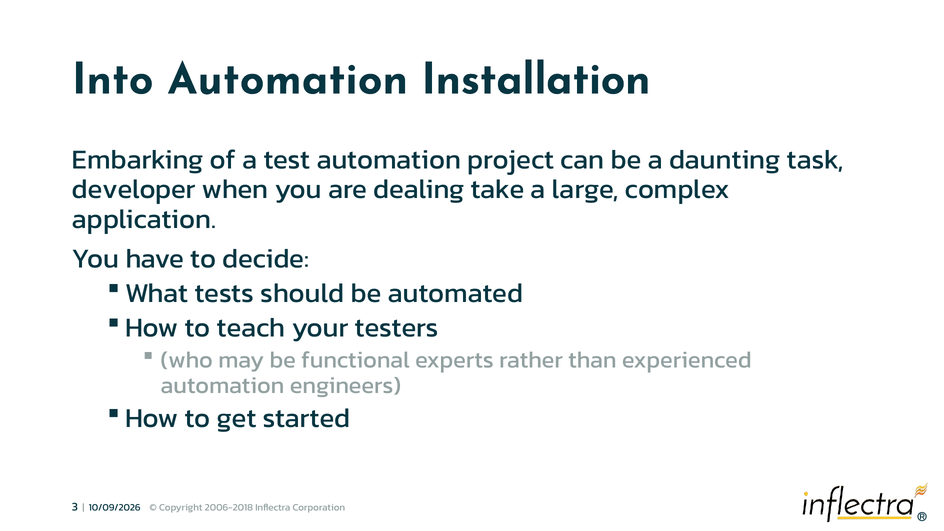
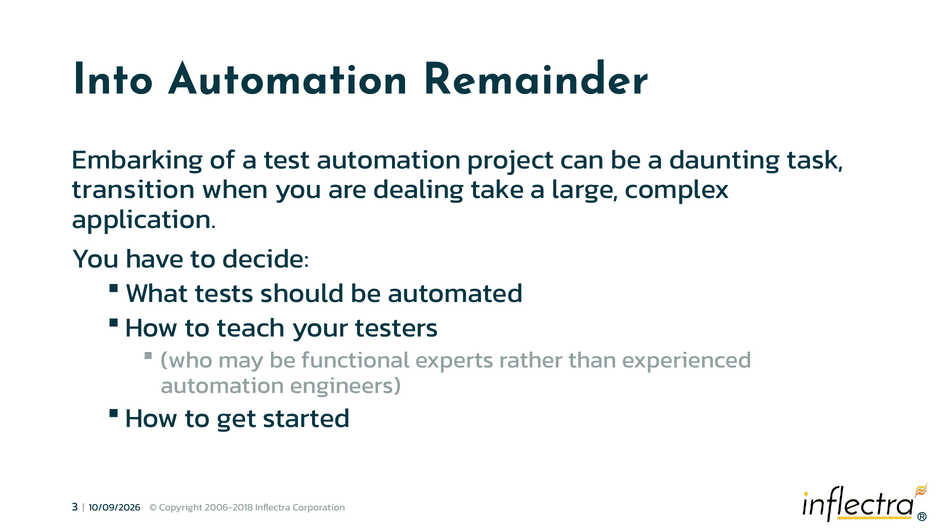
Installation: Installation -> Remainder
developer: developer -> transition
